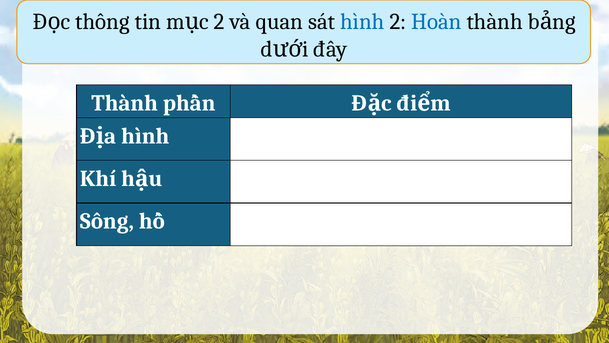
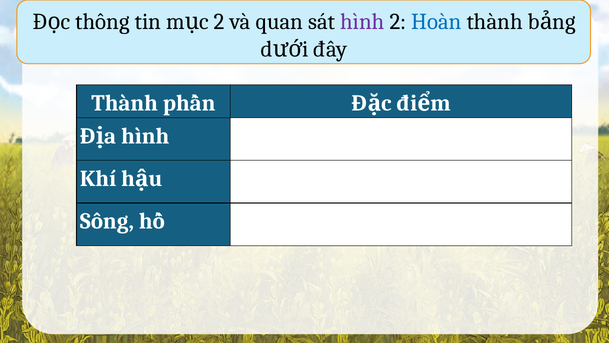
hình at (362, 22) colour: blue -> purple
